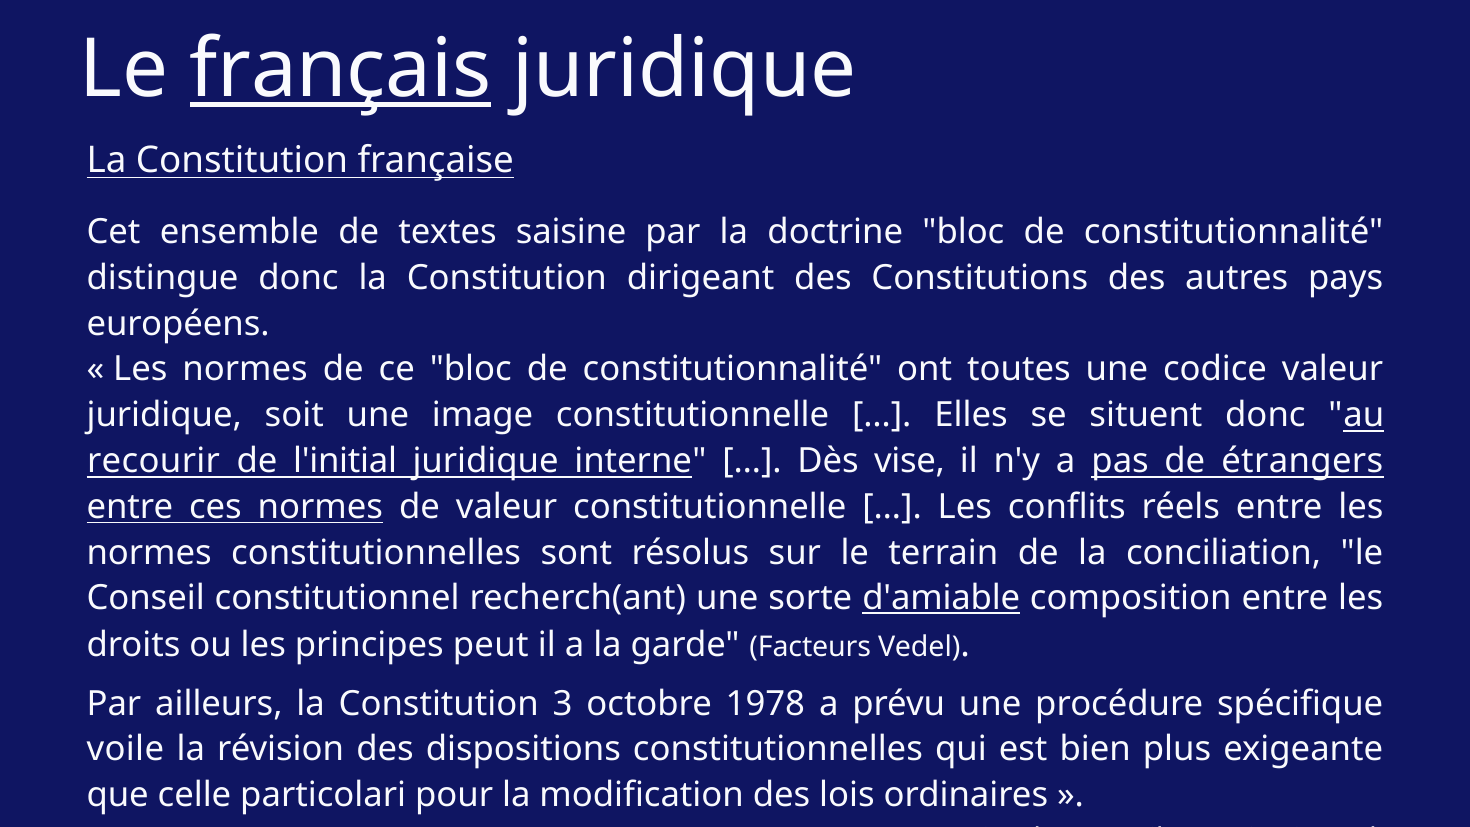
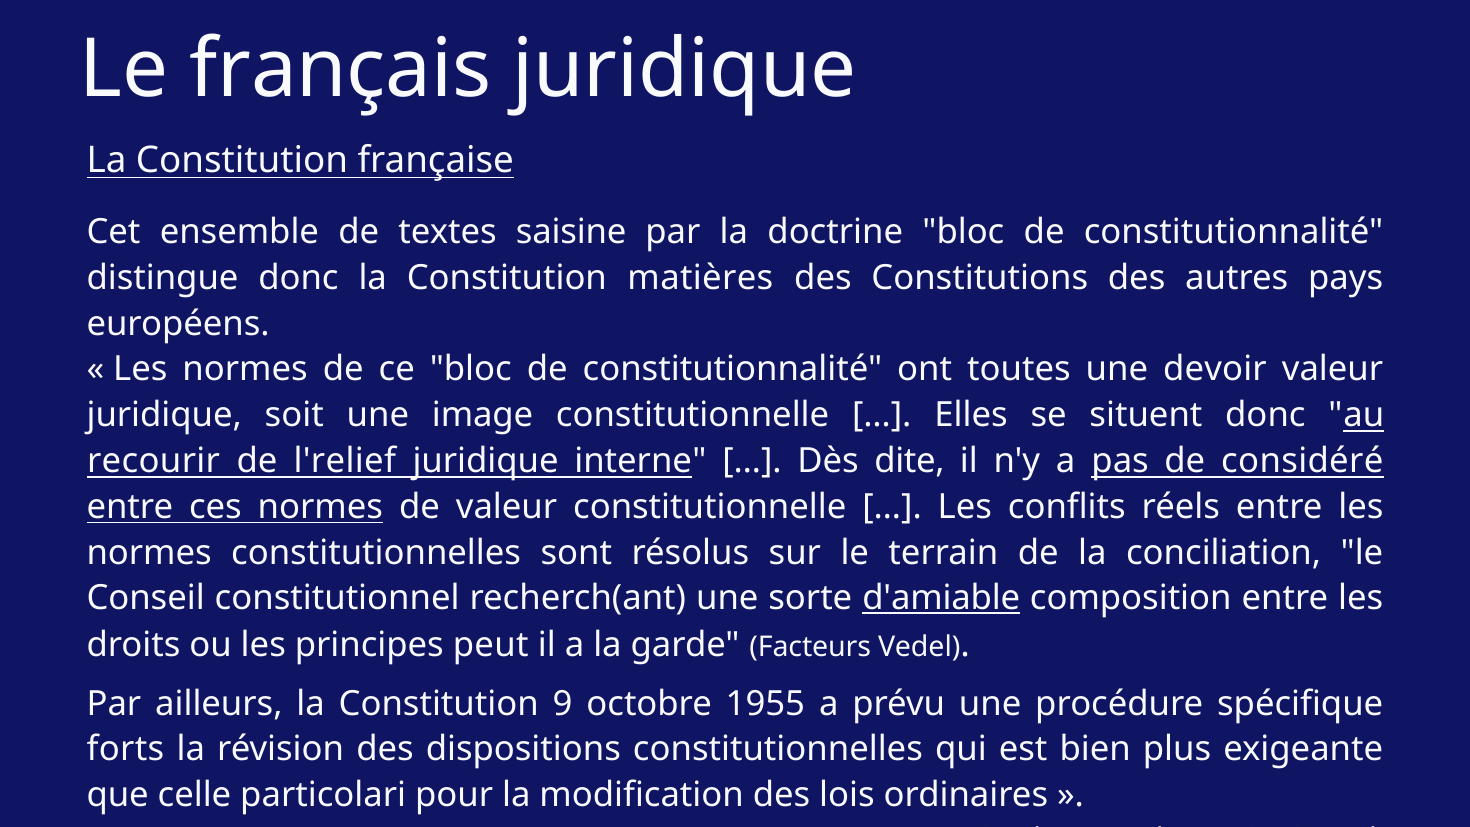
français underline: present -> none
dirigeant: dirigeant -> matières
codice: codice -> devoir
l'initial: l'initial -> l'relief
vise: vise -> dite
étrangers: étrangers -> considéré
3: 3 -> 9
1978: 1978 -> 1955
voile: voile -> forts
